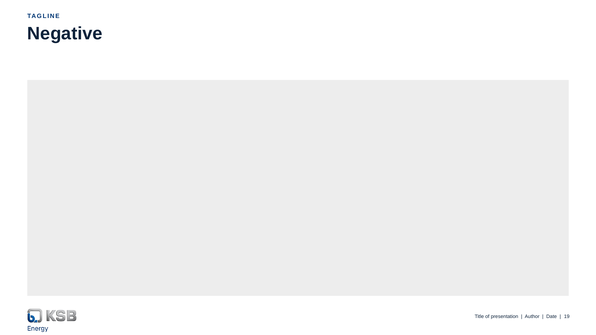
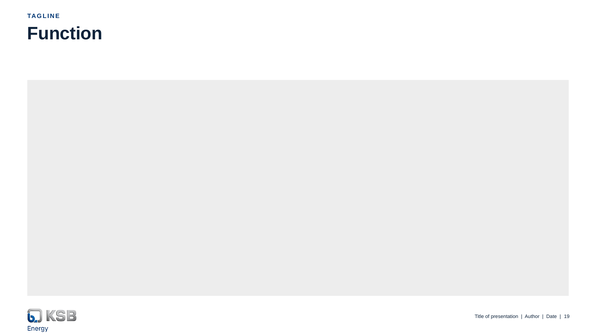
Negative: Negative -> Function
